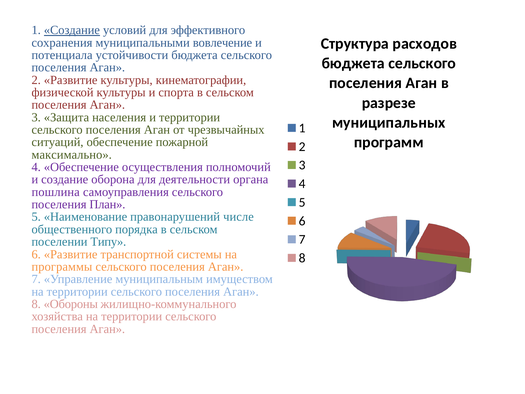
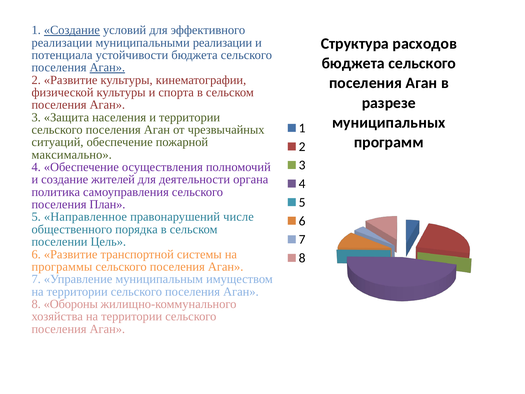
сохранения at (62, 43): сохранения -> реализации
муниципальными вовлечение: вовлечение -> реализации
Аган at (107, 67) underline: none -> present
оборона: оборона -> жителей
пошлина: пошлина -> политика
Наименование: Наименование -> Направленное
Типу: Типу -> Цель
